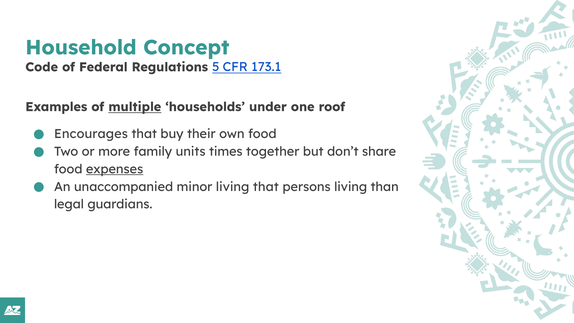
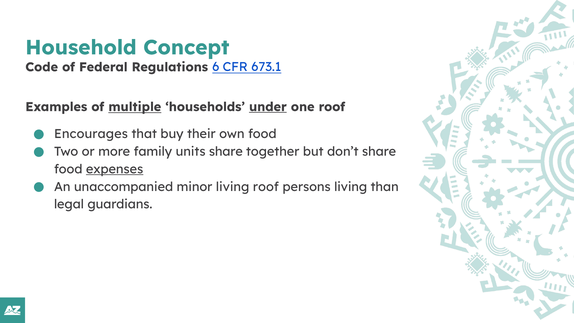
5: 5 -> 6
173.1: 173.1 -> 673.1
under underline: none -> present
units times: times -> share
living that: that -> roof
